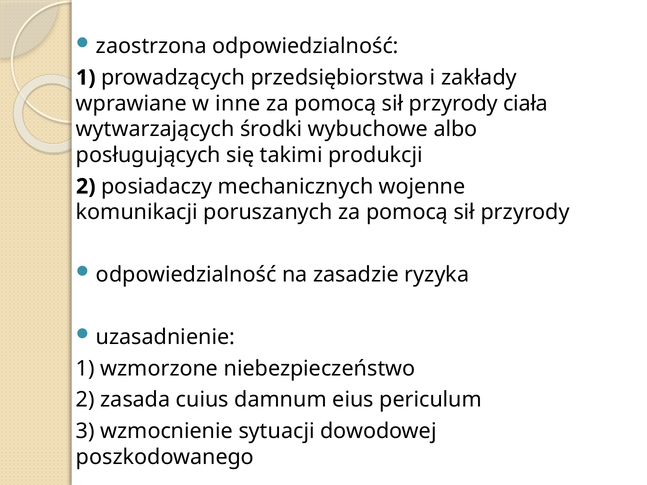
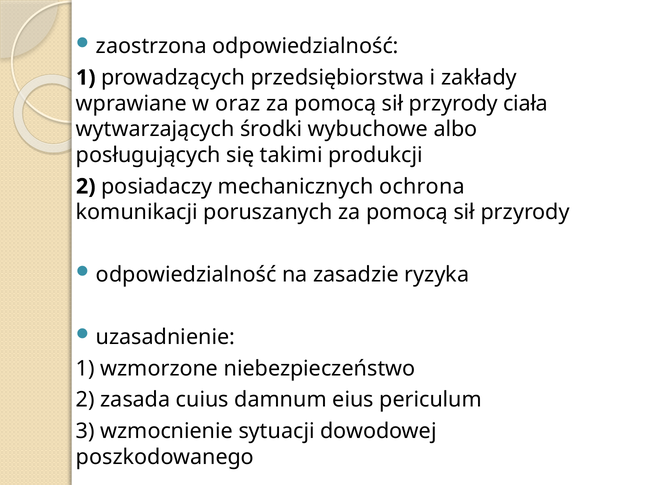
inne: inne -> oraz
wojenne: wojenne -> ochrona
